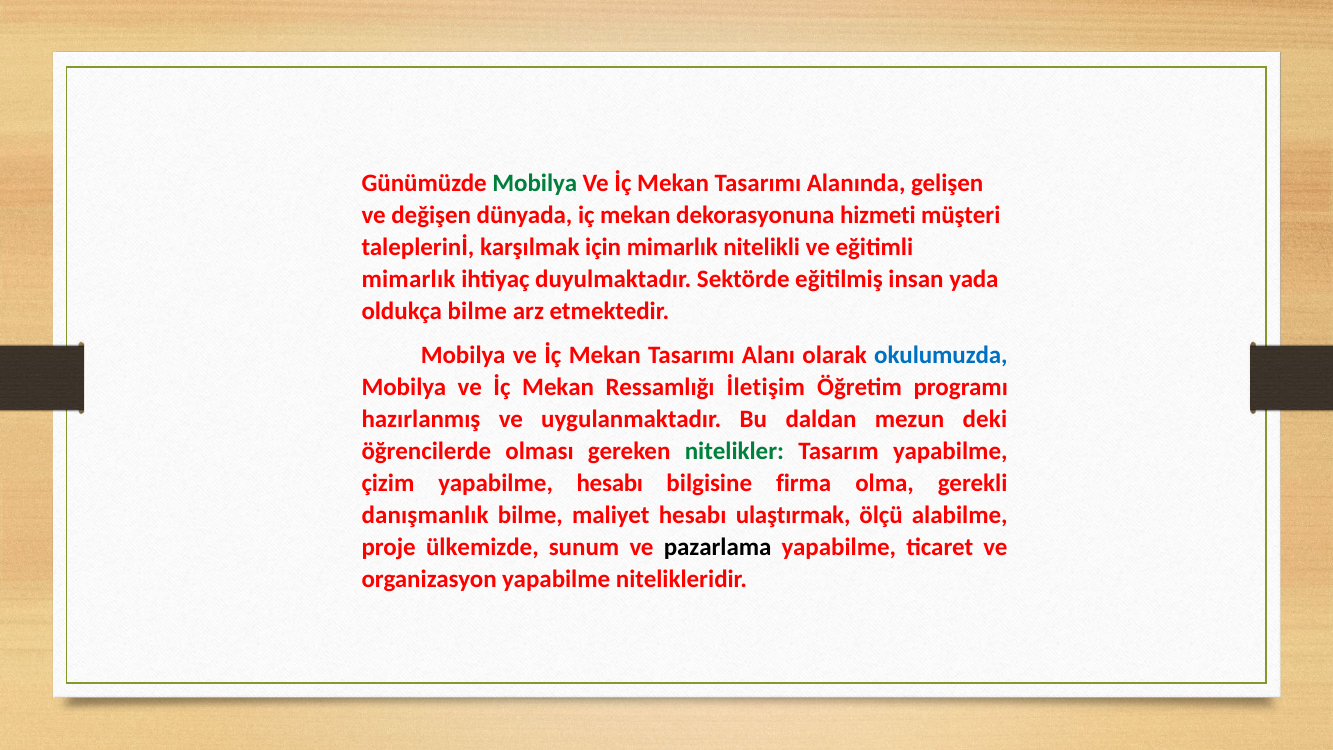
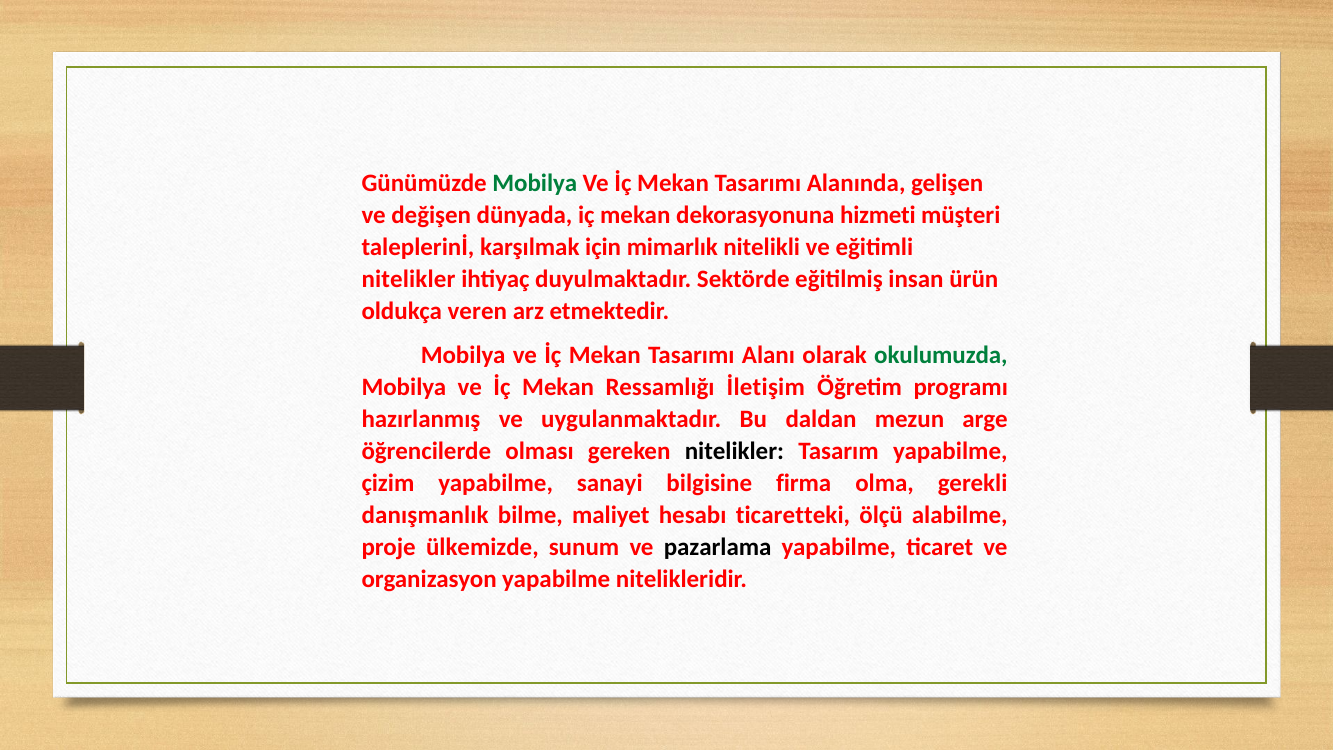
mimarlık at (408, 279): mimarlık -> nitelikler
yada: yada -> ürün
oldukça bilme: bilme -> veren
okulumuzda colour: blue -> green
deki: deki -> arge
nitelikler at (734, 451) colour: green -> black
yapabilme hesabı: hesabı -> sanayi
ulaştırmak: ulaştırmak -> ticaretteki
